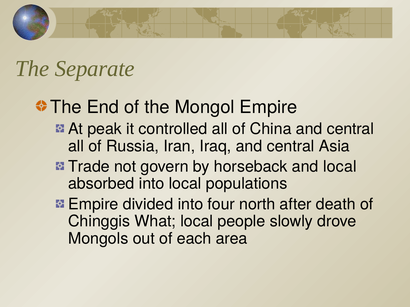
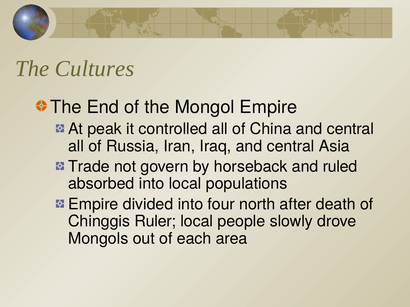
Separate: Separate -> Cultures
and local: local -> ruled
What: What -> Ruler
